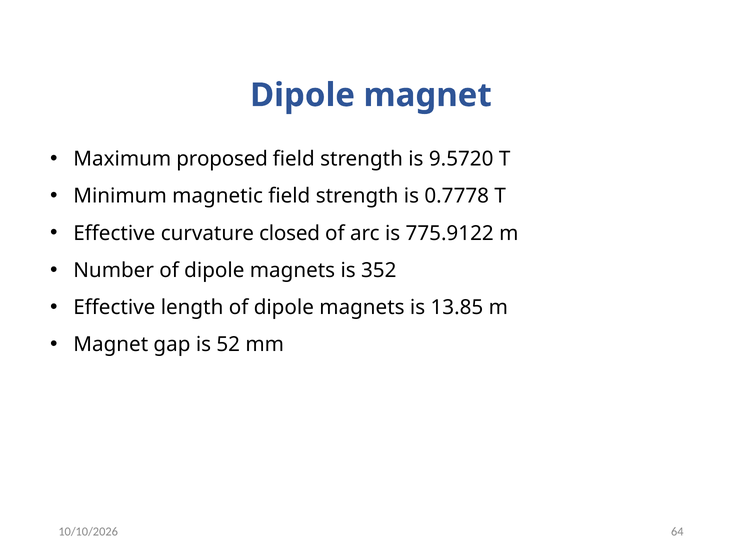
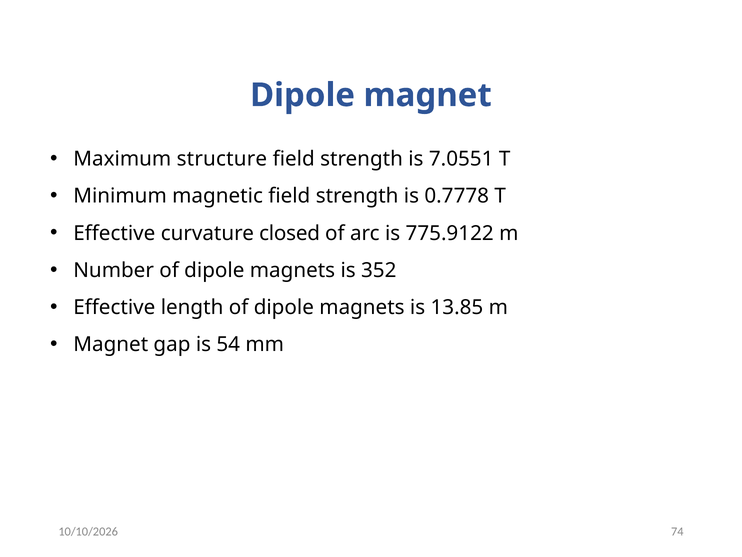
proposed: proposed -> structure
9.5720: 9.5720 -> 7.0551
52: 52 -> 54
64: 64 -> 74
